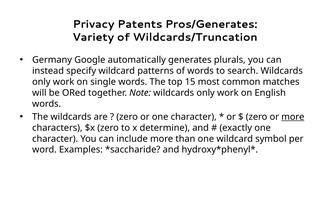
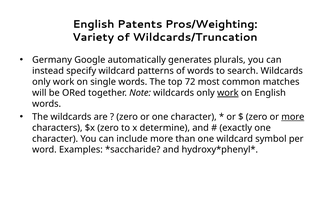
Privacy at (94, 24): Privacy -> English
Pros/Generates: Pros/Generates -> Pros/Weighting
15: 15 -> 72
work at (228, 93) underline: none -> present
